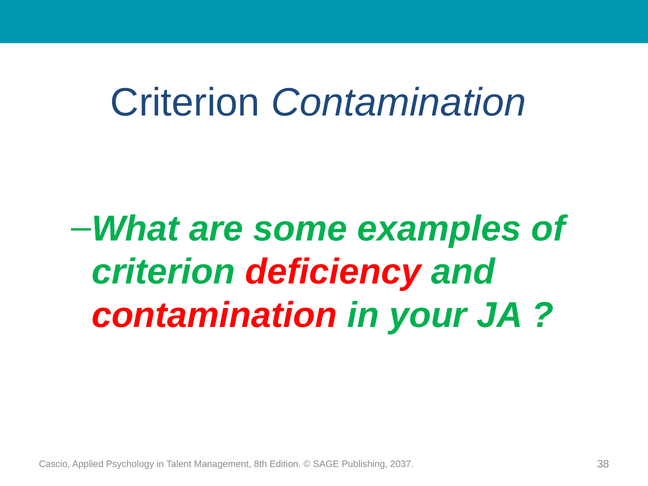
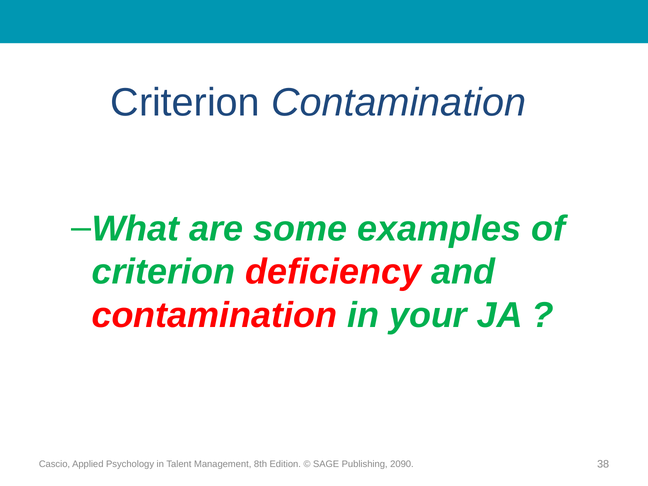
2037: 2037 -> 2090
